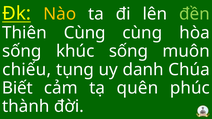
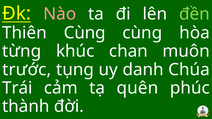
Nào colour: yellow -> pink
sống at (22, 51): sống -> từng
khúc sống: sống -> chan
chiếu: chiếu -> trước
Biết: Biết -> Trái
